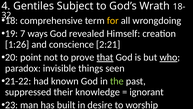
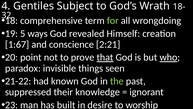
for colour: yellow -> light green
7: 7 -> 5
1:26: 1:26 -> 1:67
